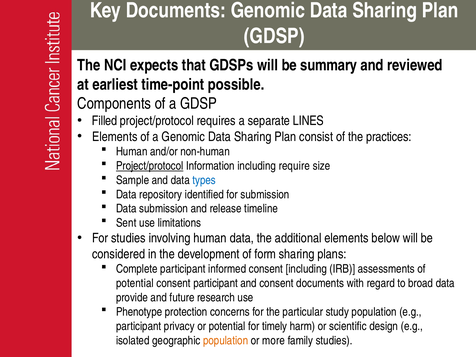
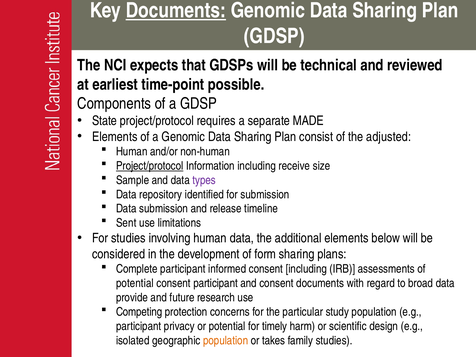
Documents at (176, 11) underline: none -> present
summary: summary -> technical
Filled: Filled -> State
LINES: LINES -> MADE
practices: practices -> adjusted
require: require -> receive
types colour: blue -> purple
Phenotype: Phenotype -> Competing
more: more -> takes
